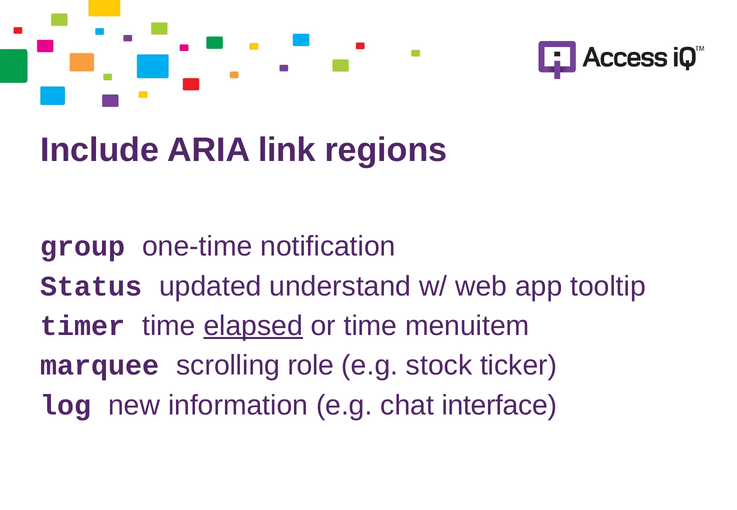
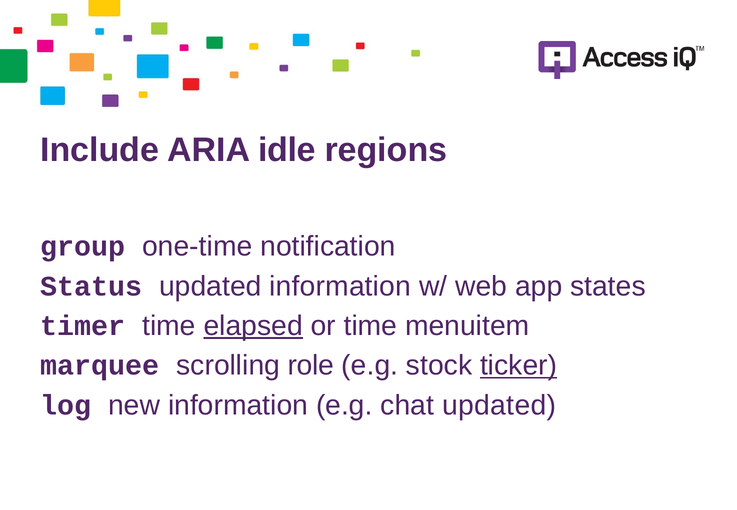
link: link -> idle
updated understand: understand -> information
tooltip: tooltip -> states
ticker underline: none -> present
chat interface: interface -> updated
